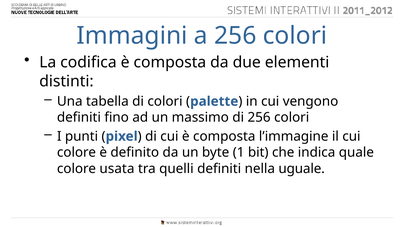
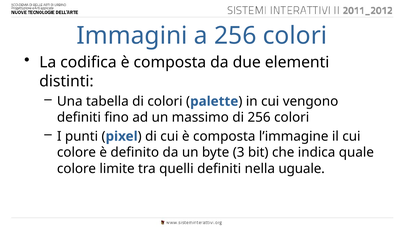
1: 1 -> 3
usata: usata -> limite
